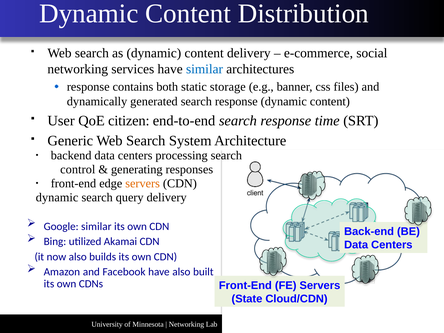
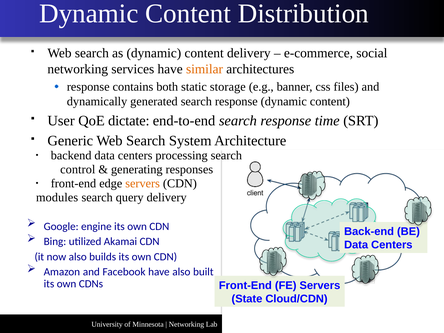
similar at (204, 69) colour: blue -> orange
citizen: citizen -> dictate
dynamic at (57, 197): dynamic -> modules
Google similar: similar -> engine
